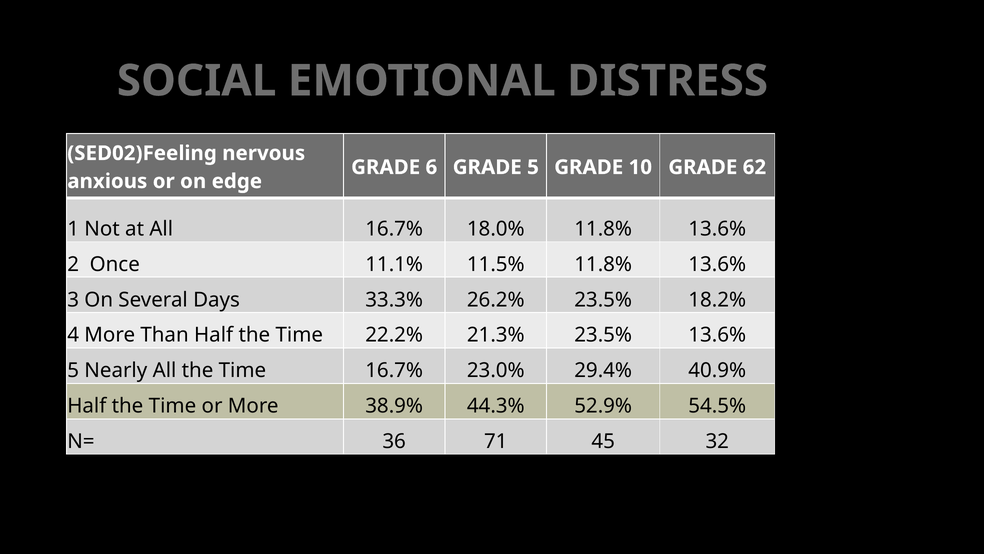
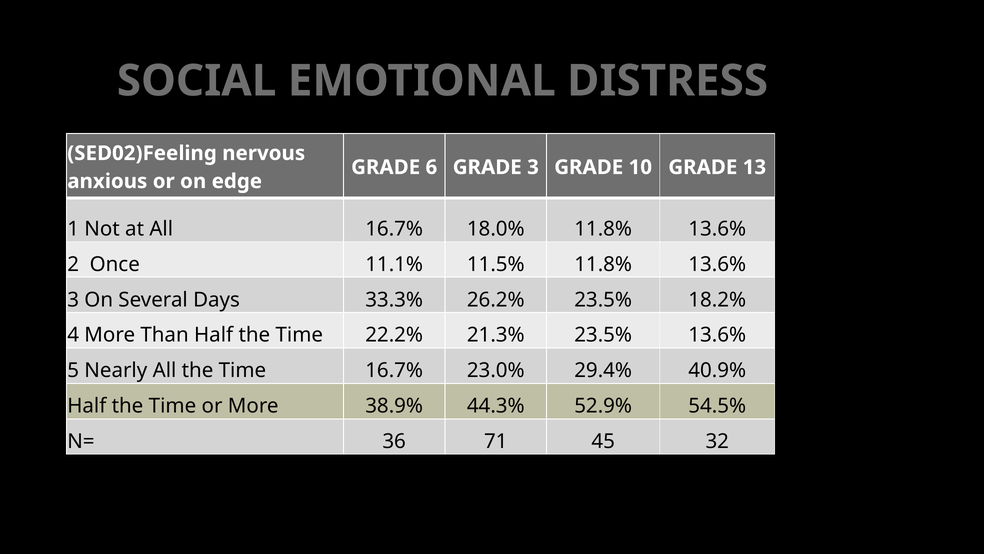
GRADE 5: 5 -> 3
62: 62 -> 13
